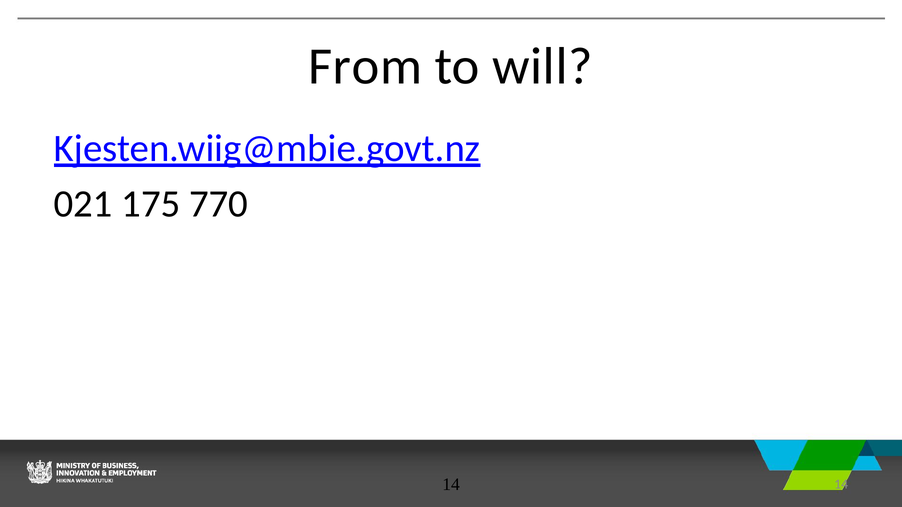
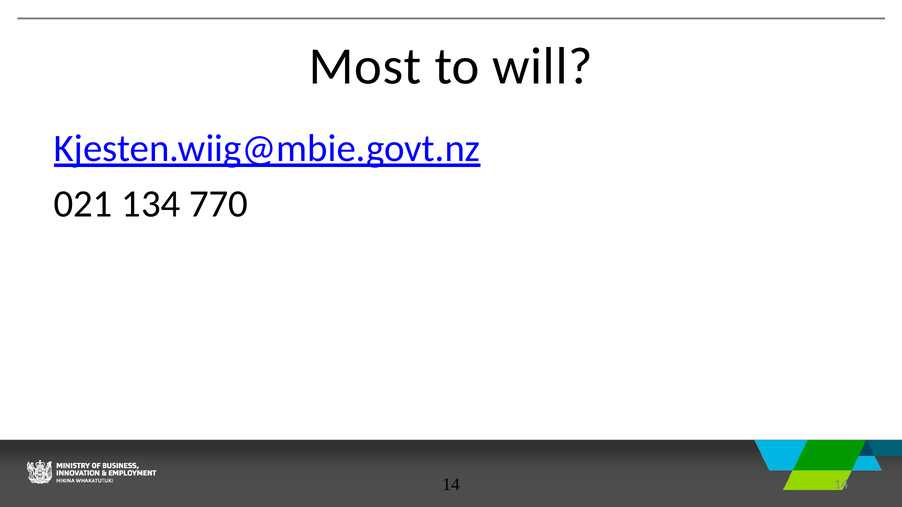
From: From -> Most
175: 175 -> 134
